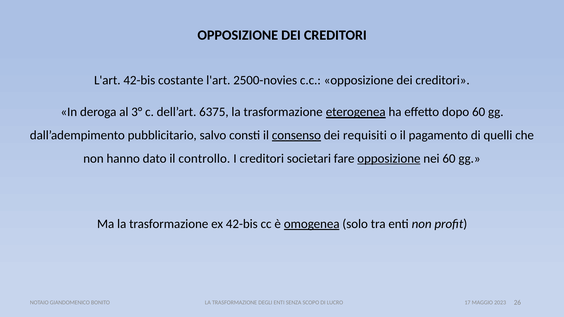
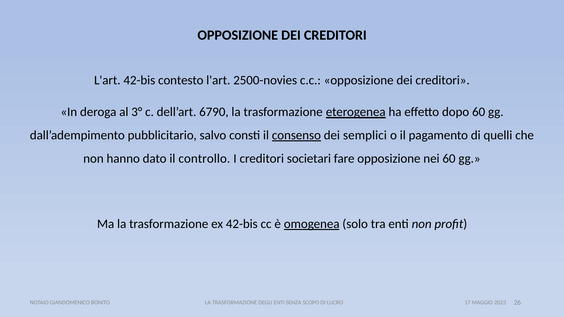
costante: costante -> contesto
6375: 6375 -> 6790
requisiti: requisiti -> semplici
opposizione at (389, 159) underline: present -> none
